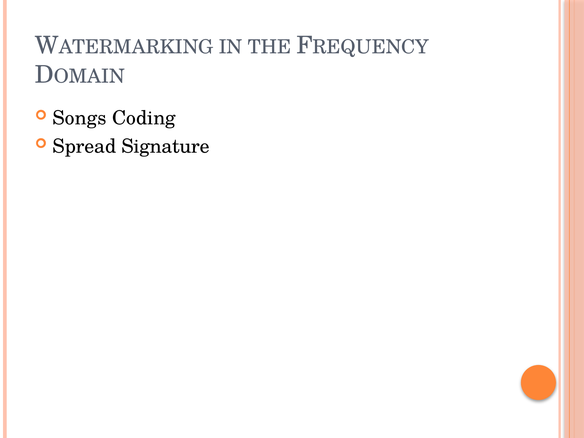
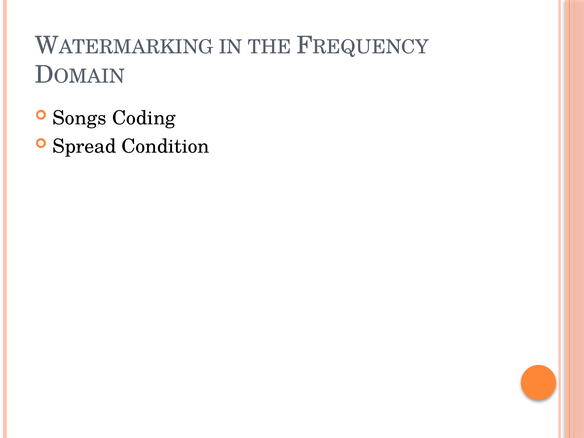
Signature: Signature -> Condition
